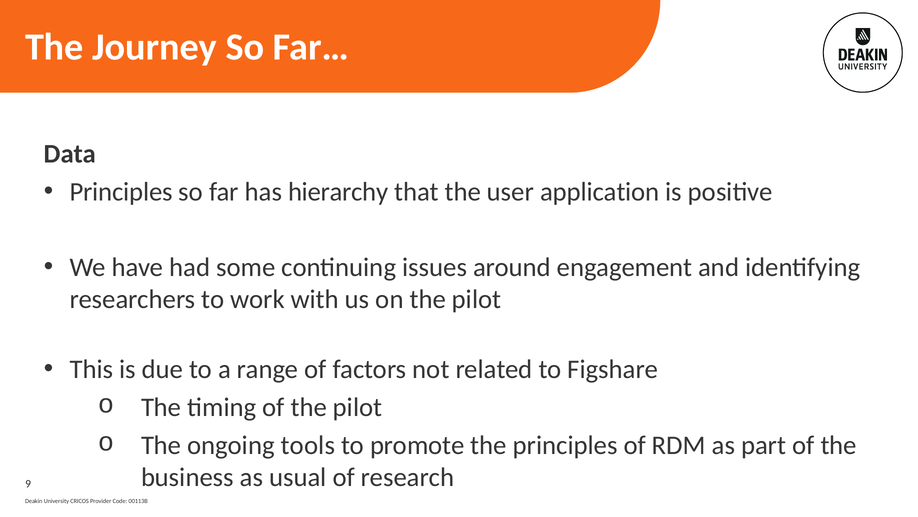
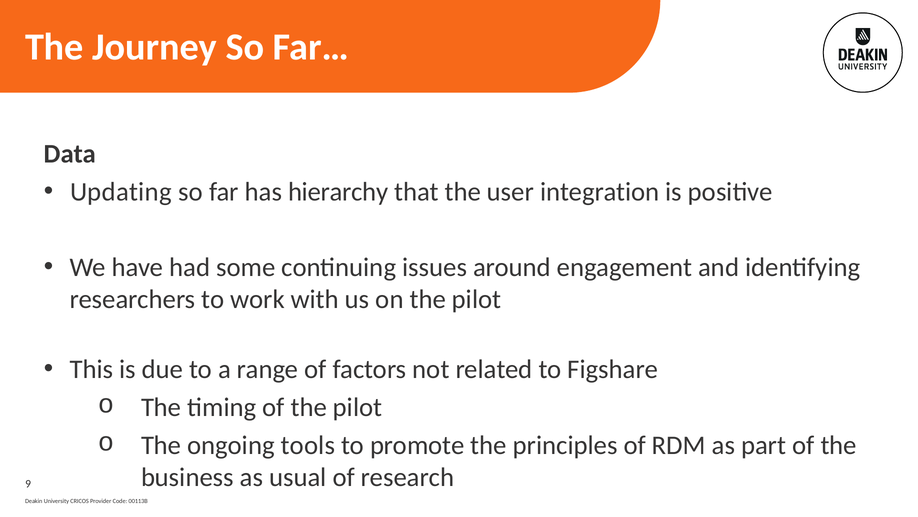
Principles at (121, 192): Principles -> Updating
application: application -> integration
